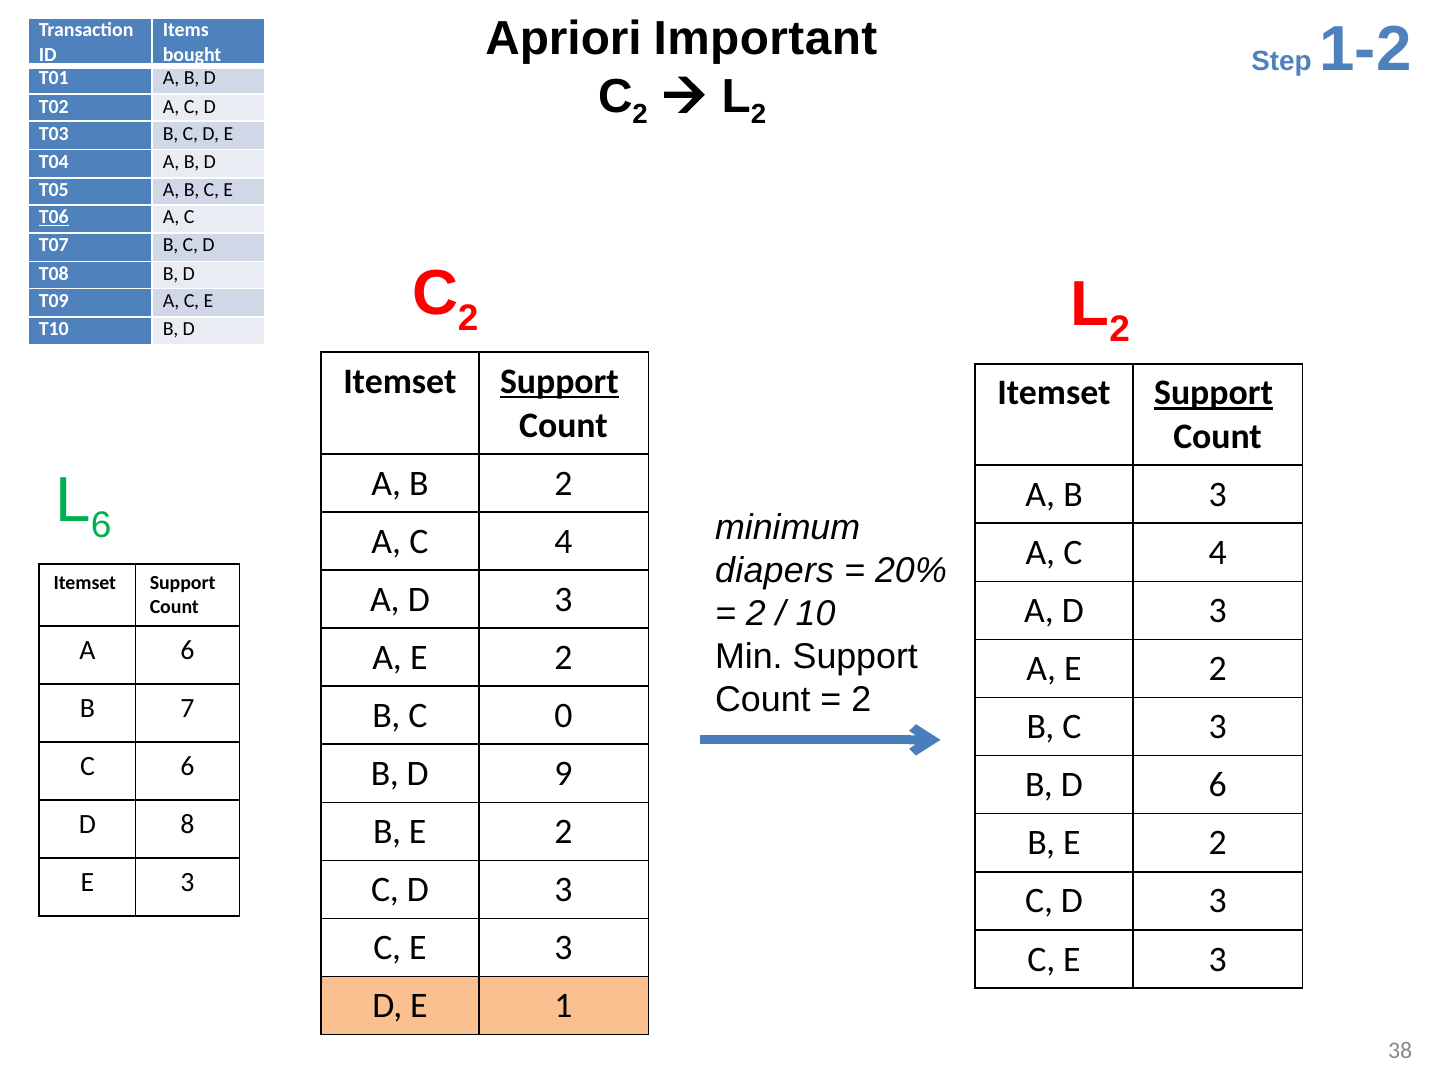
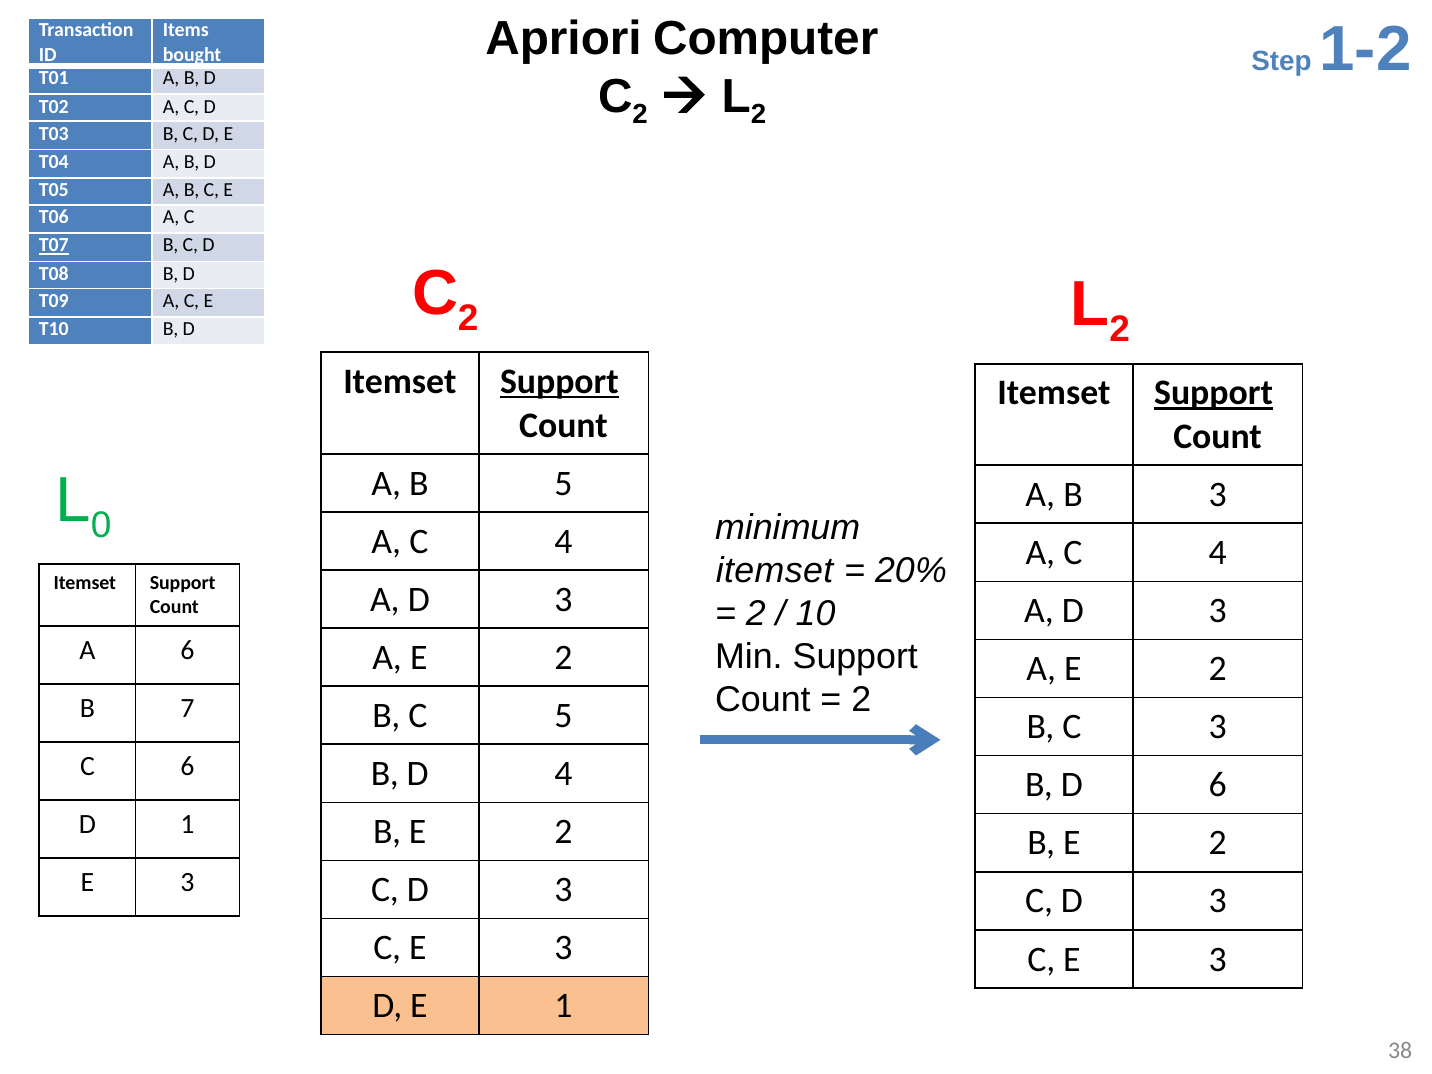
Important: Important -> Computer
T06 underline: present -> none
T07 underline: none -> present
B 2: 2 -> 5
6 at (101, 526): 6 -> 0
diapers at (775, 571): diapers -> itemset
C 0: 0 -> 5
D 9: 9 -> 4
D 8: 8 -> 1
